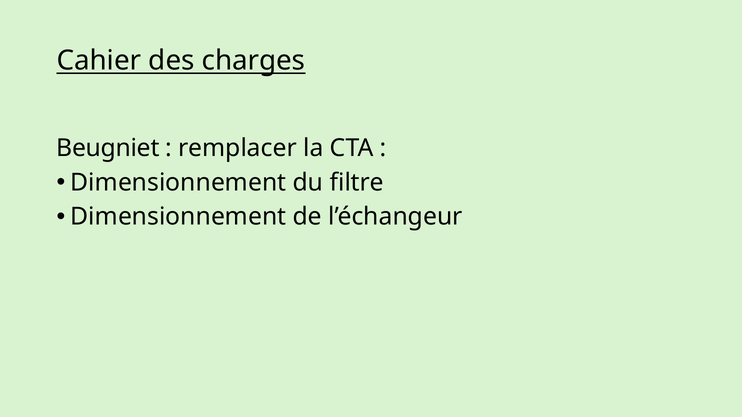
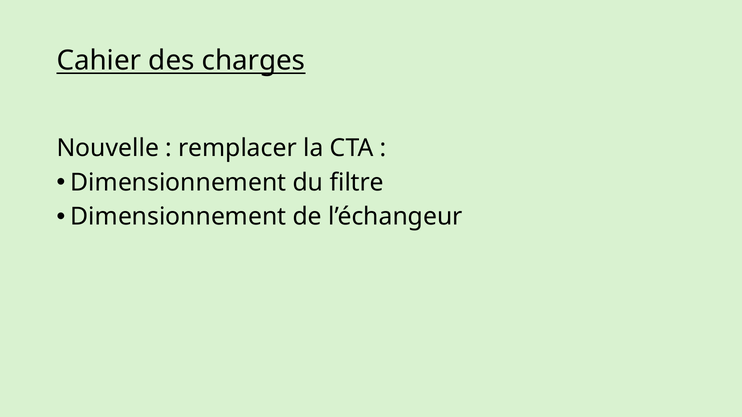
Beugniet: Beugniet -> Nouvelle
